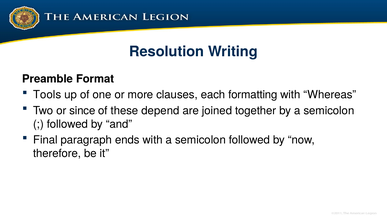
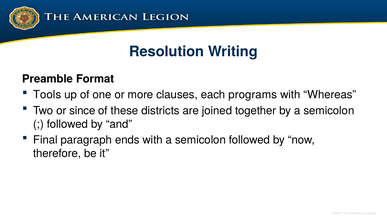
formatting: formatting -> programs
depend: depend -> districts
